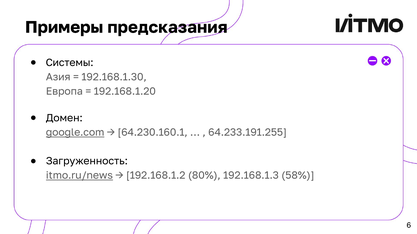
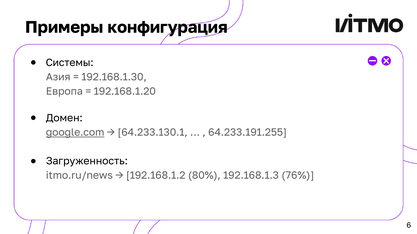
предсказания: предсказания -> конфигурация
64.230.160.1: 64.230.160.1 -> 64.233.130.1
itmo.ru/news underline: present -> none
58%: 58% -> 76%
